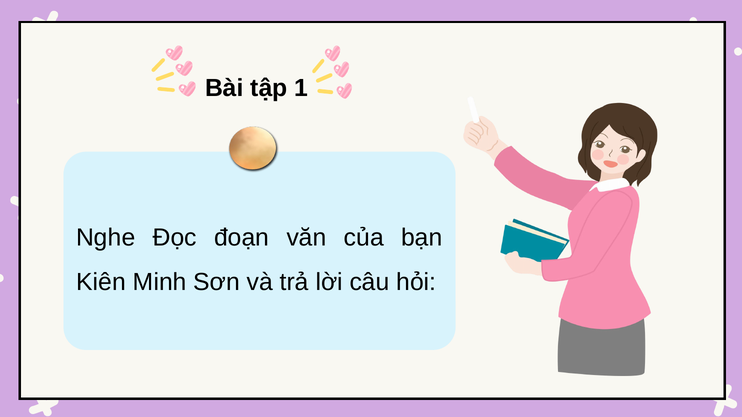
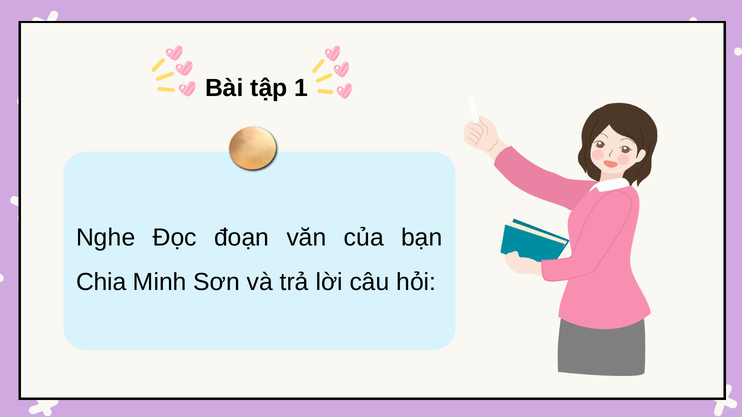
Kiên: Kiên -> Chia
